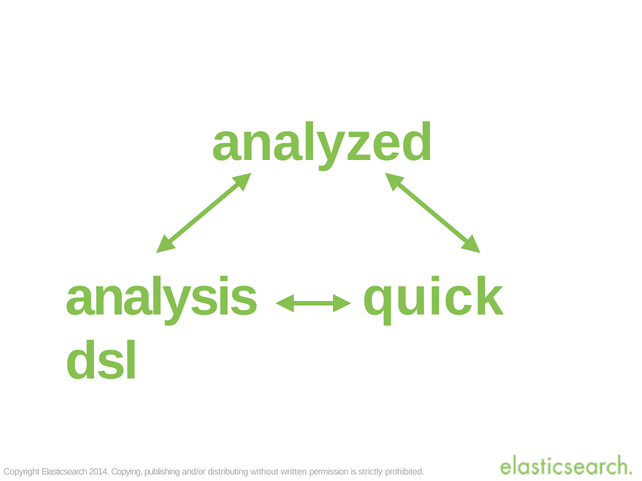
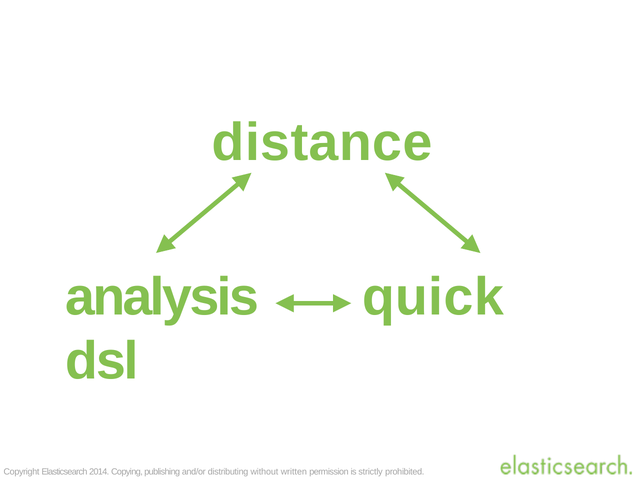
analyzed: analyzed -> distance
